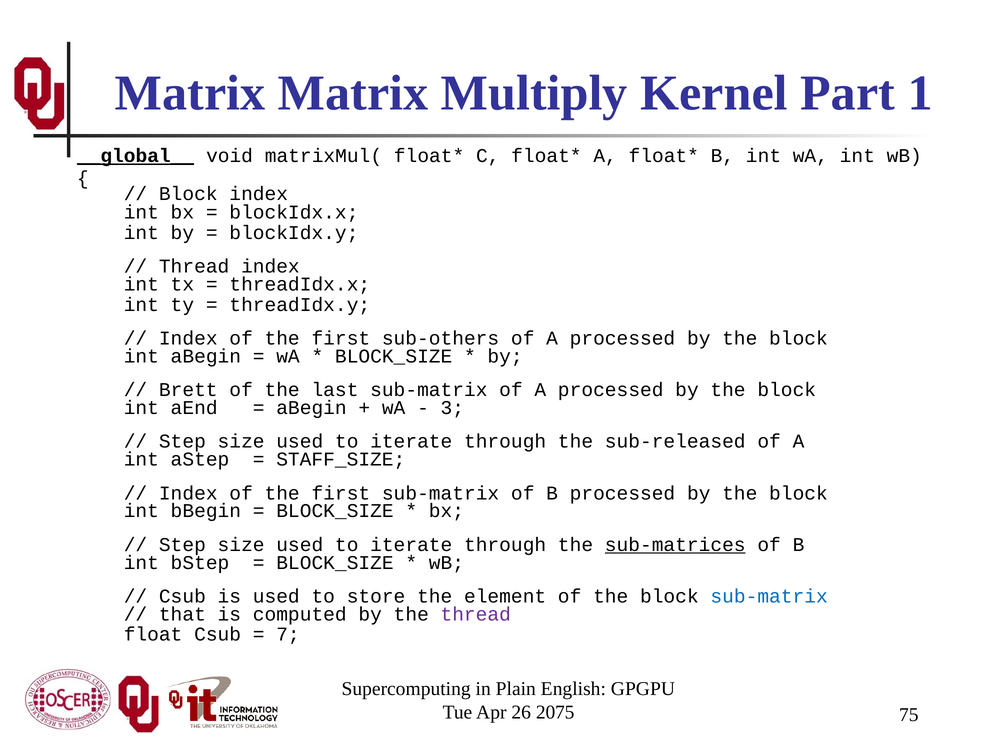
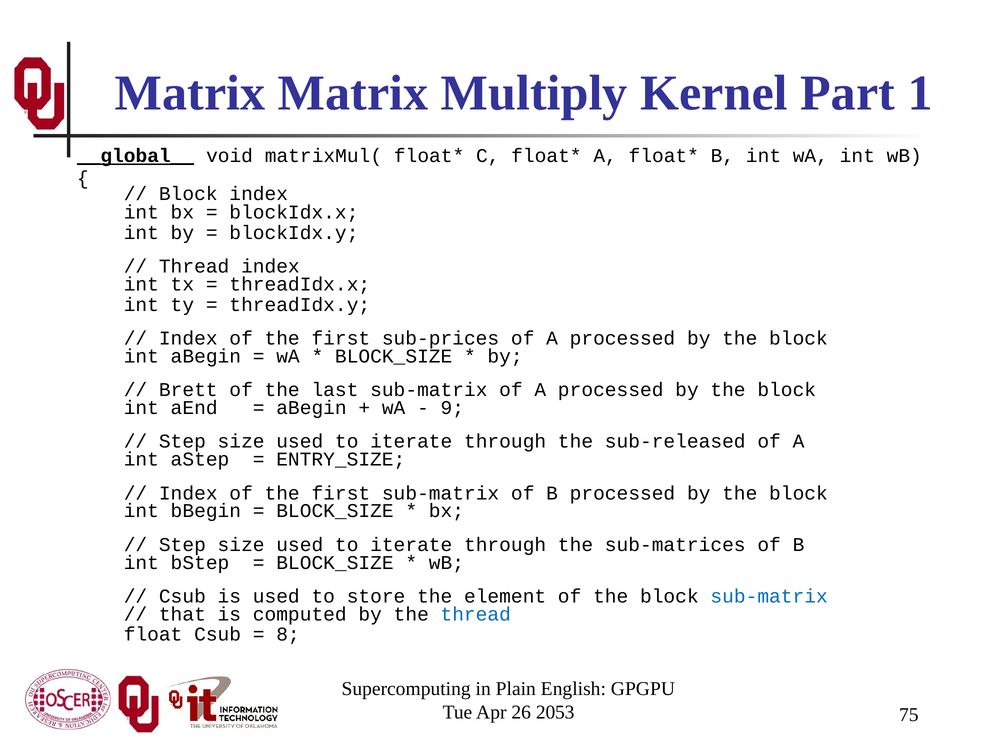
sub-others: sub-others -> sub-prices
3: 3 -> 9
STAFF_SIZE: STAFF_SIZE -> ENTRY_SIZE
sub-matrices underline: present -> none
thread at (476, 614) colour: purple -> blue
7: 7 -> 8
2075: 2075 -> 2053
